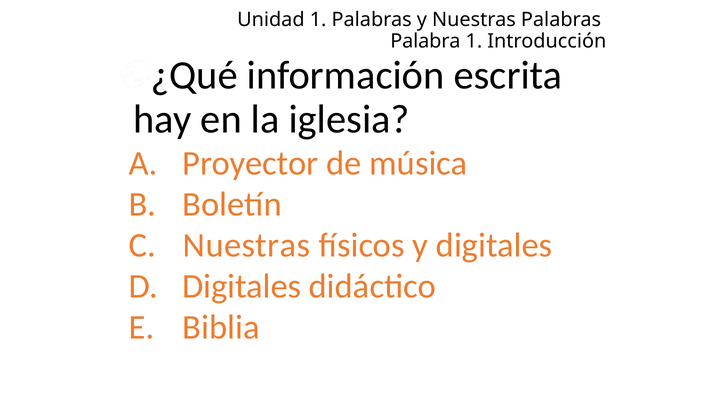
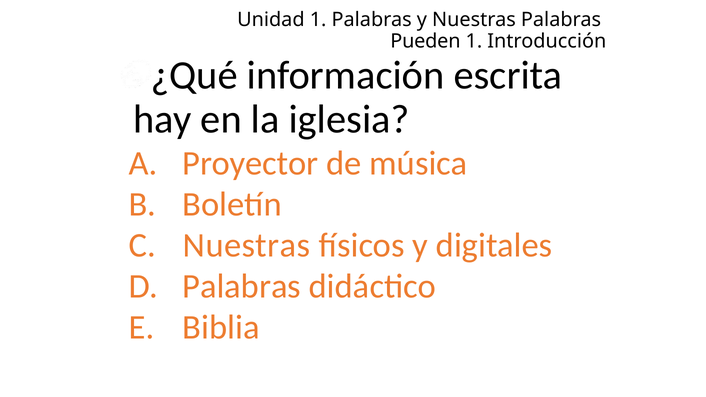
Palabra: Palabra -> Pueden
Digitales at (242, 286): Digitales -> Palabras
